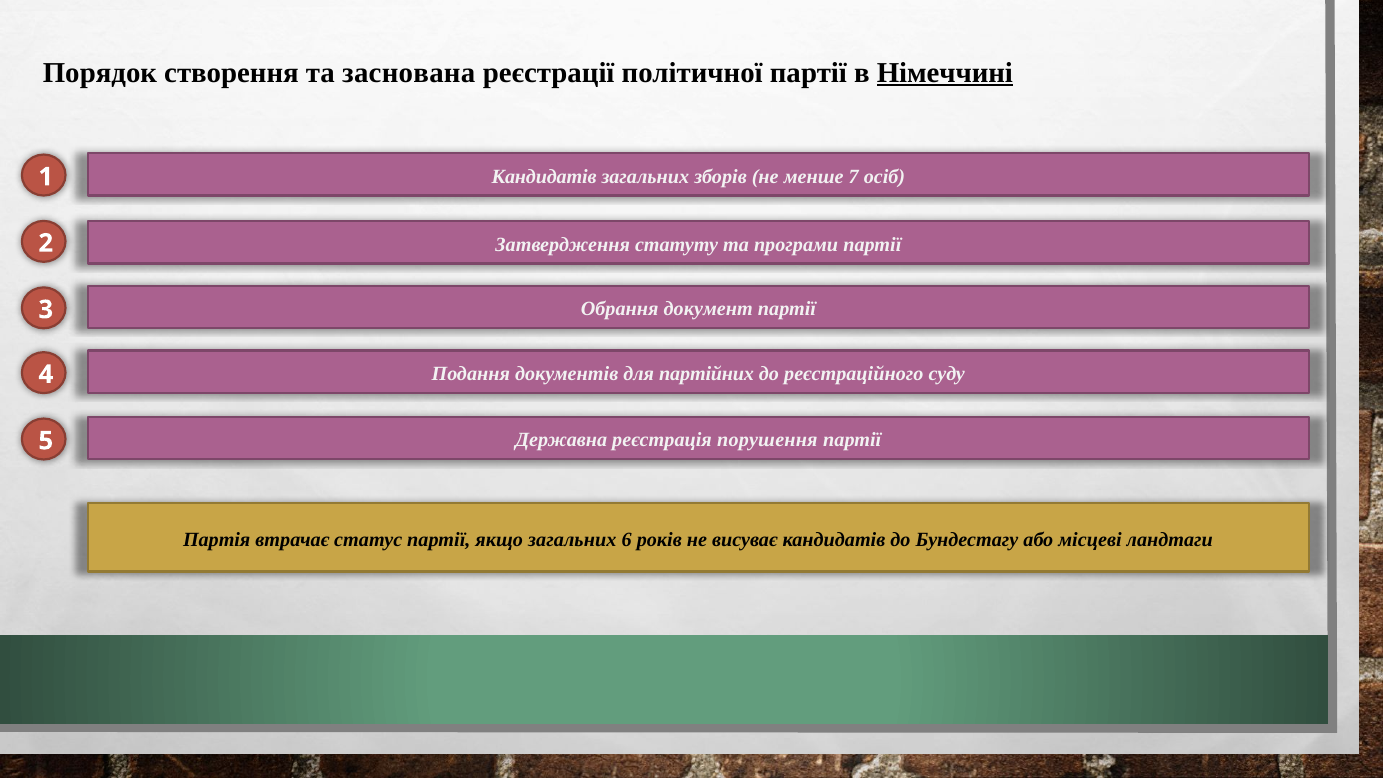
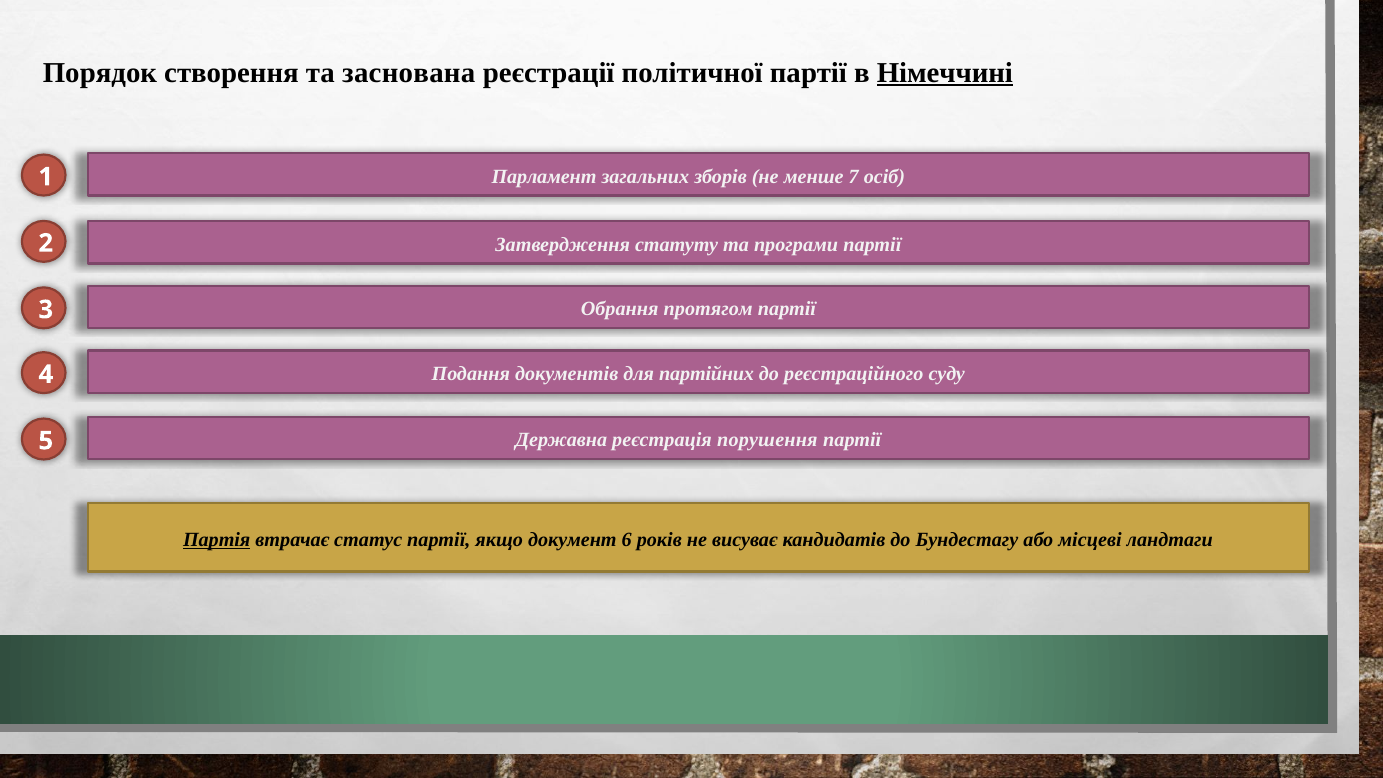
Кандидатів at (544, 176): Кандидатів -> Парламент
документ: документ -> протягом
Партія underline: none -> present
якщо загальних: загальних -> документ
